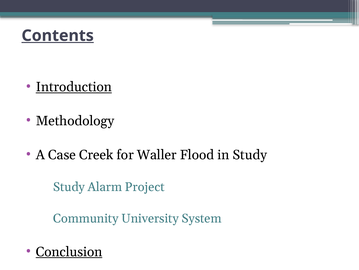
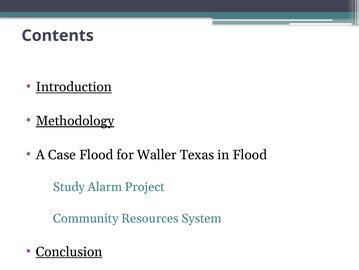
Contents underline: present -> none
Methodology underline: none -> present
Case Creek: Creek -> Flood
Flood: Flood -> Texas
in Study: Study -> Flood
University: University -> Resources
